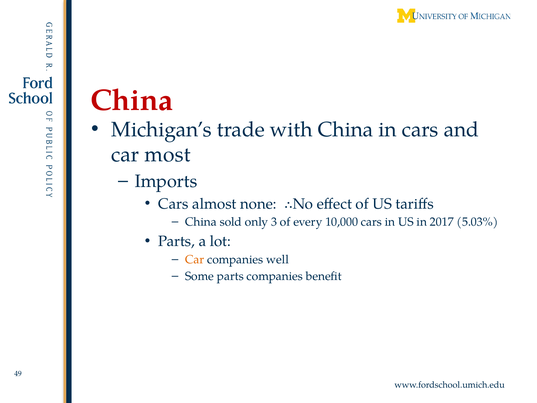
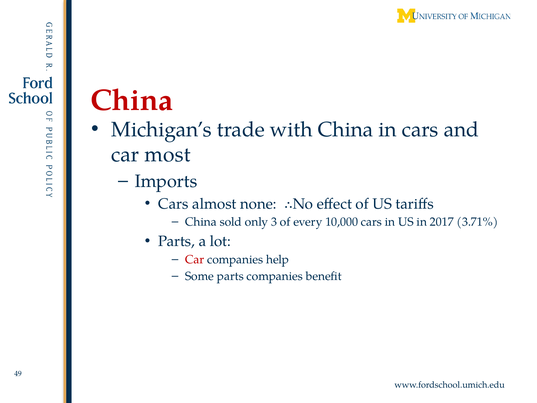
5.03%: 5.03% -> 3.71%
Car at (195, 259) colour: orange -> red
well: well -> help
